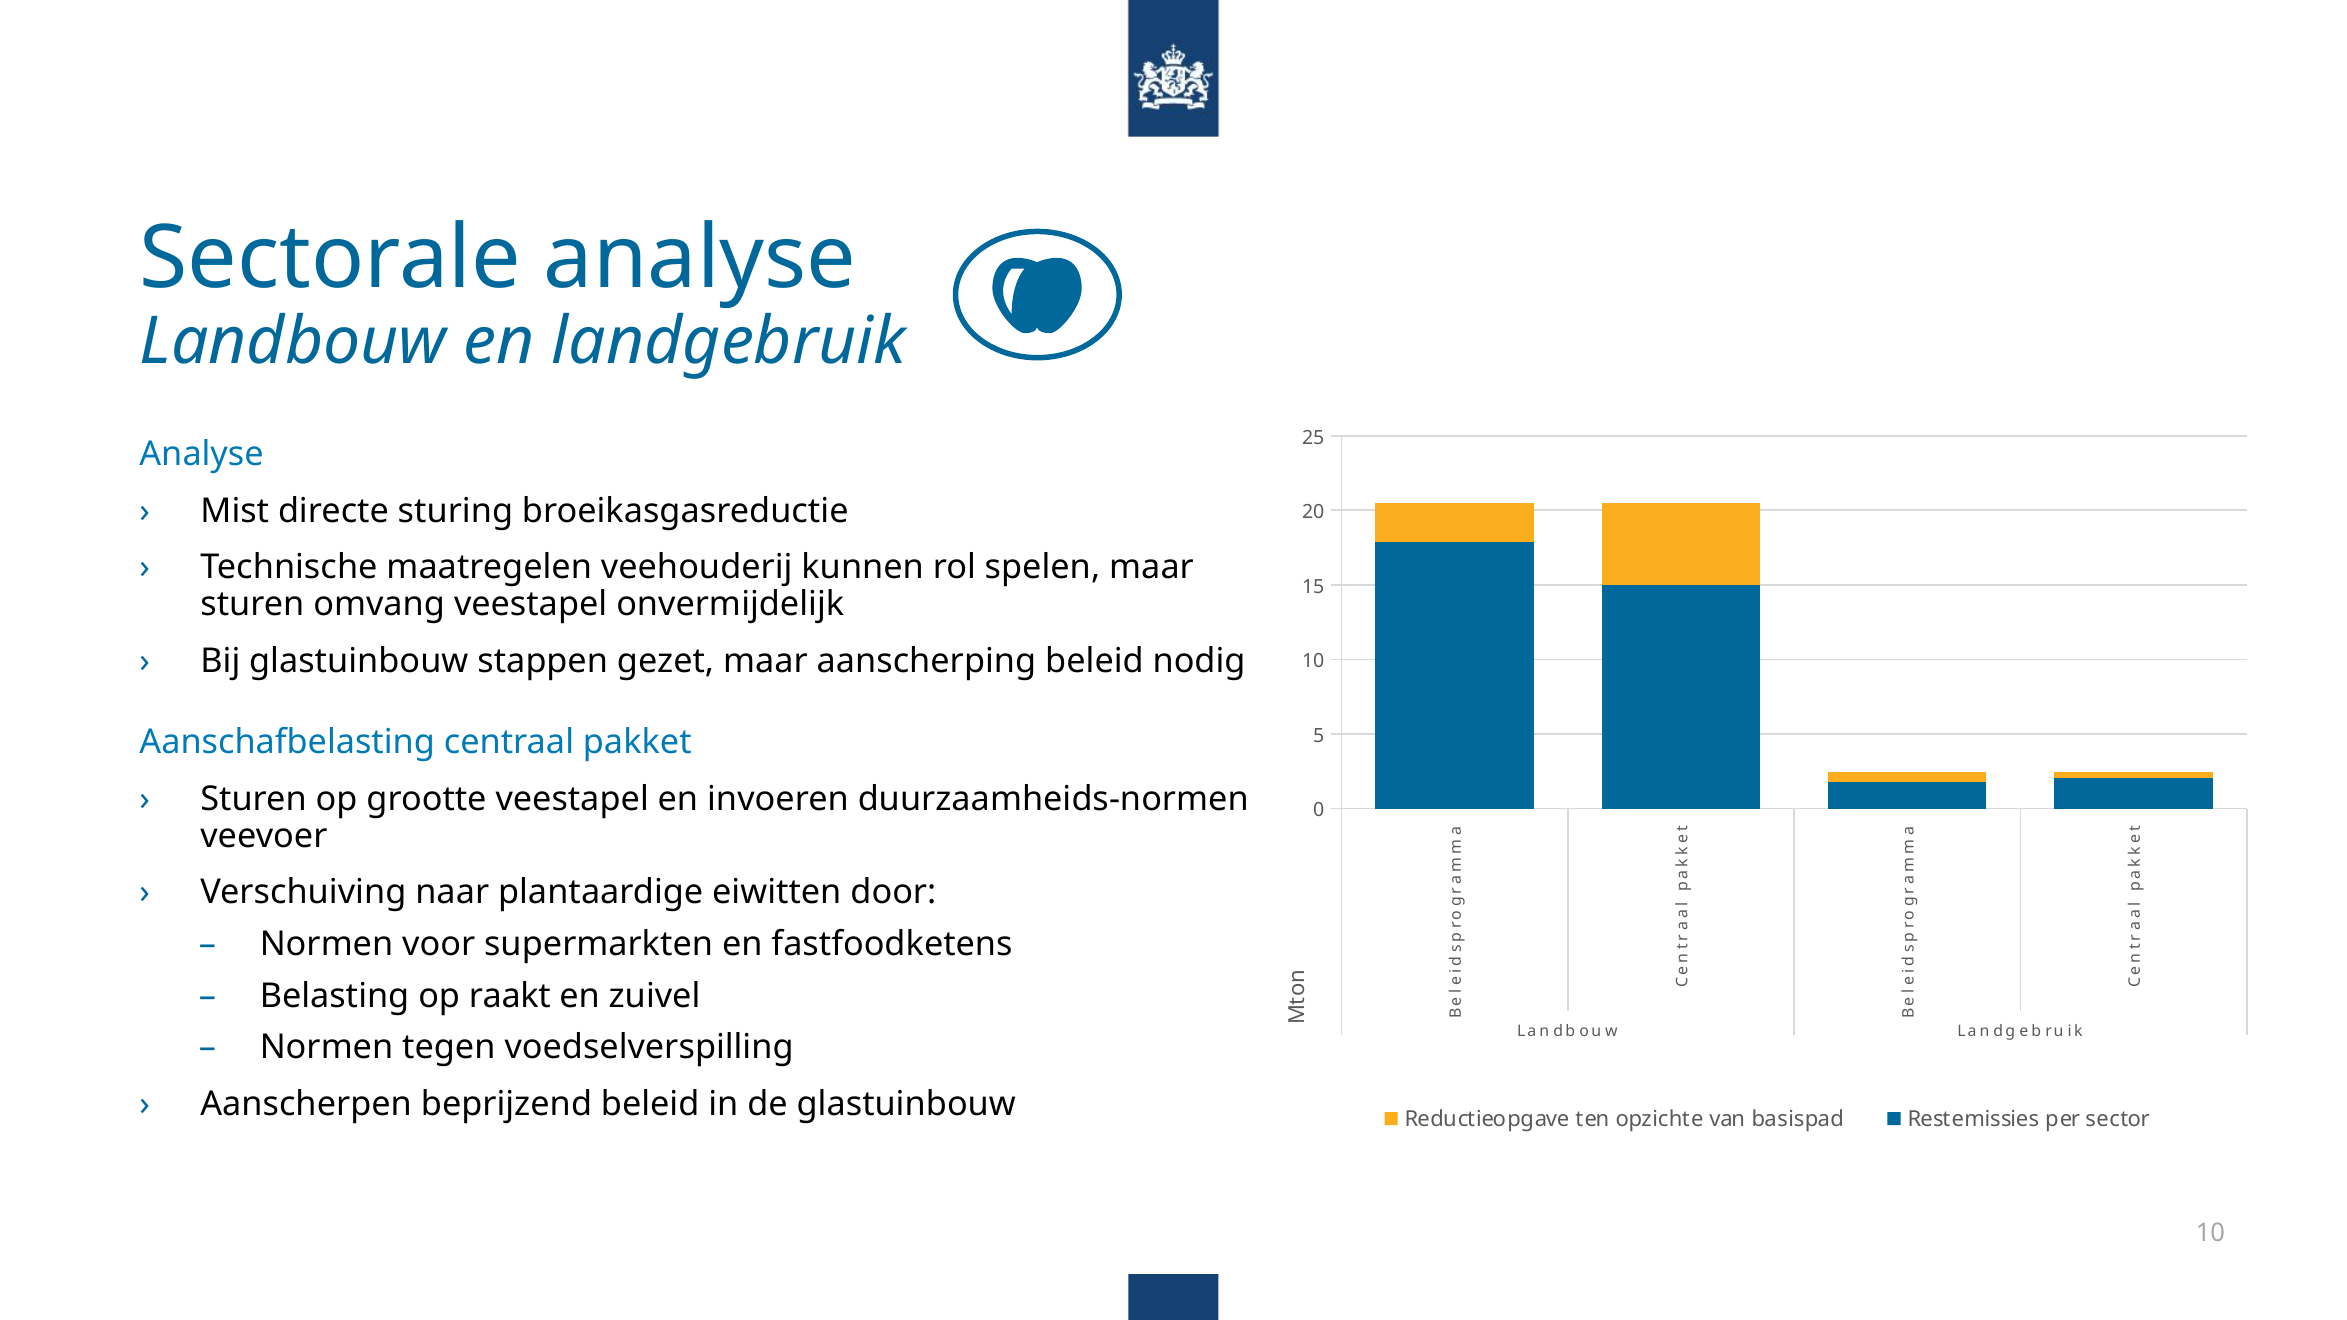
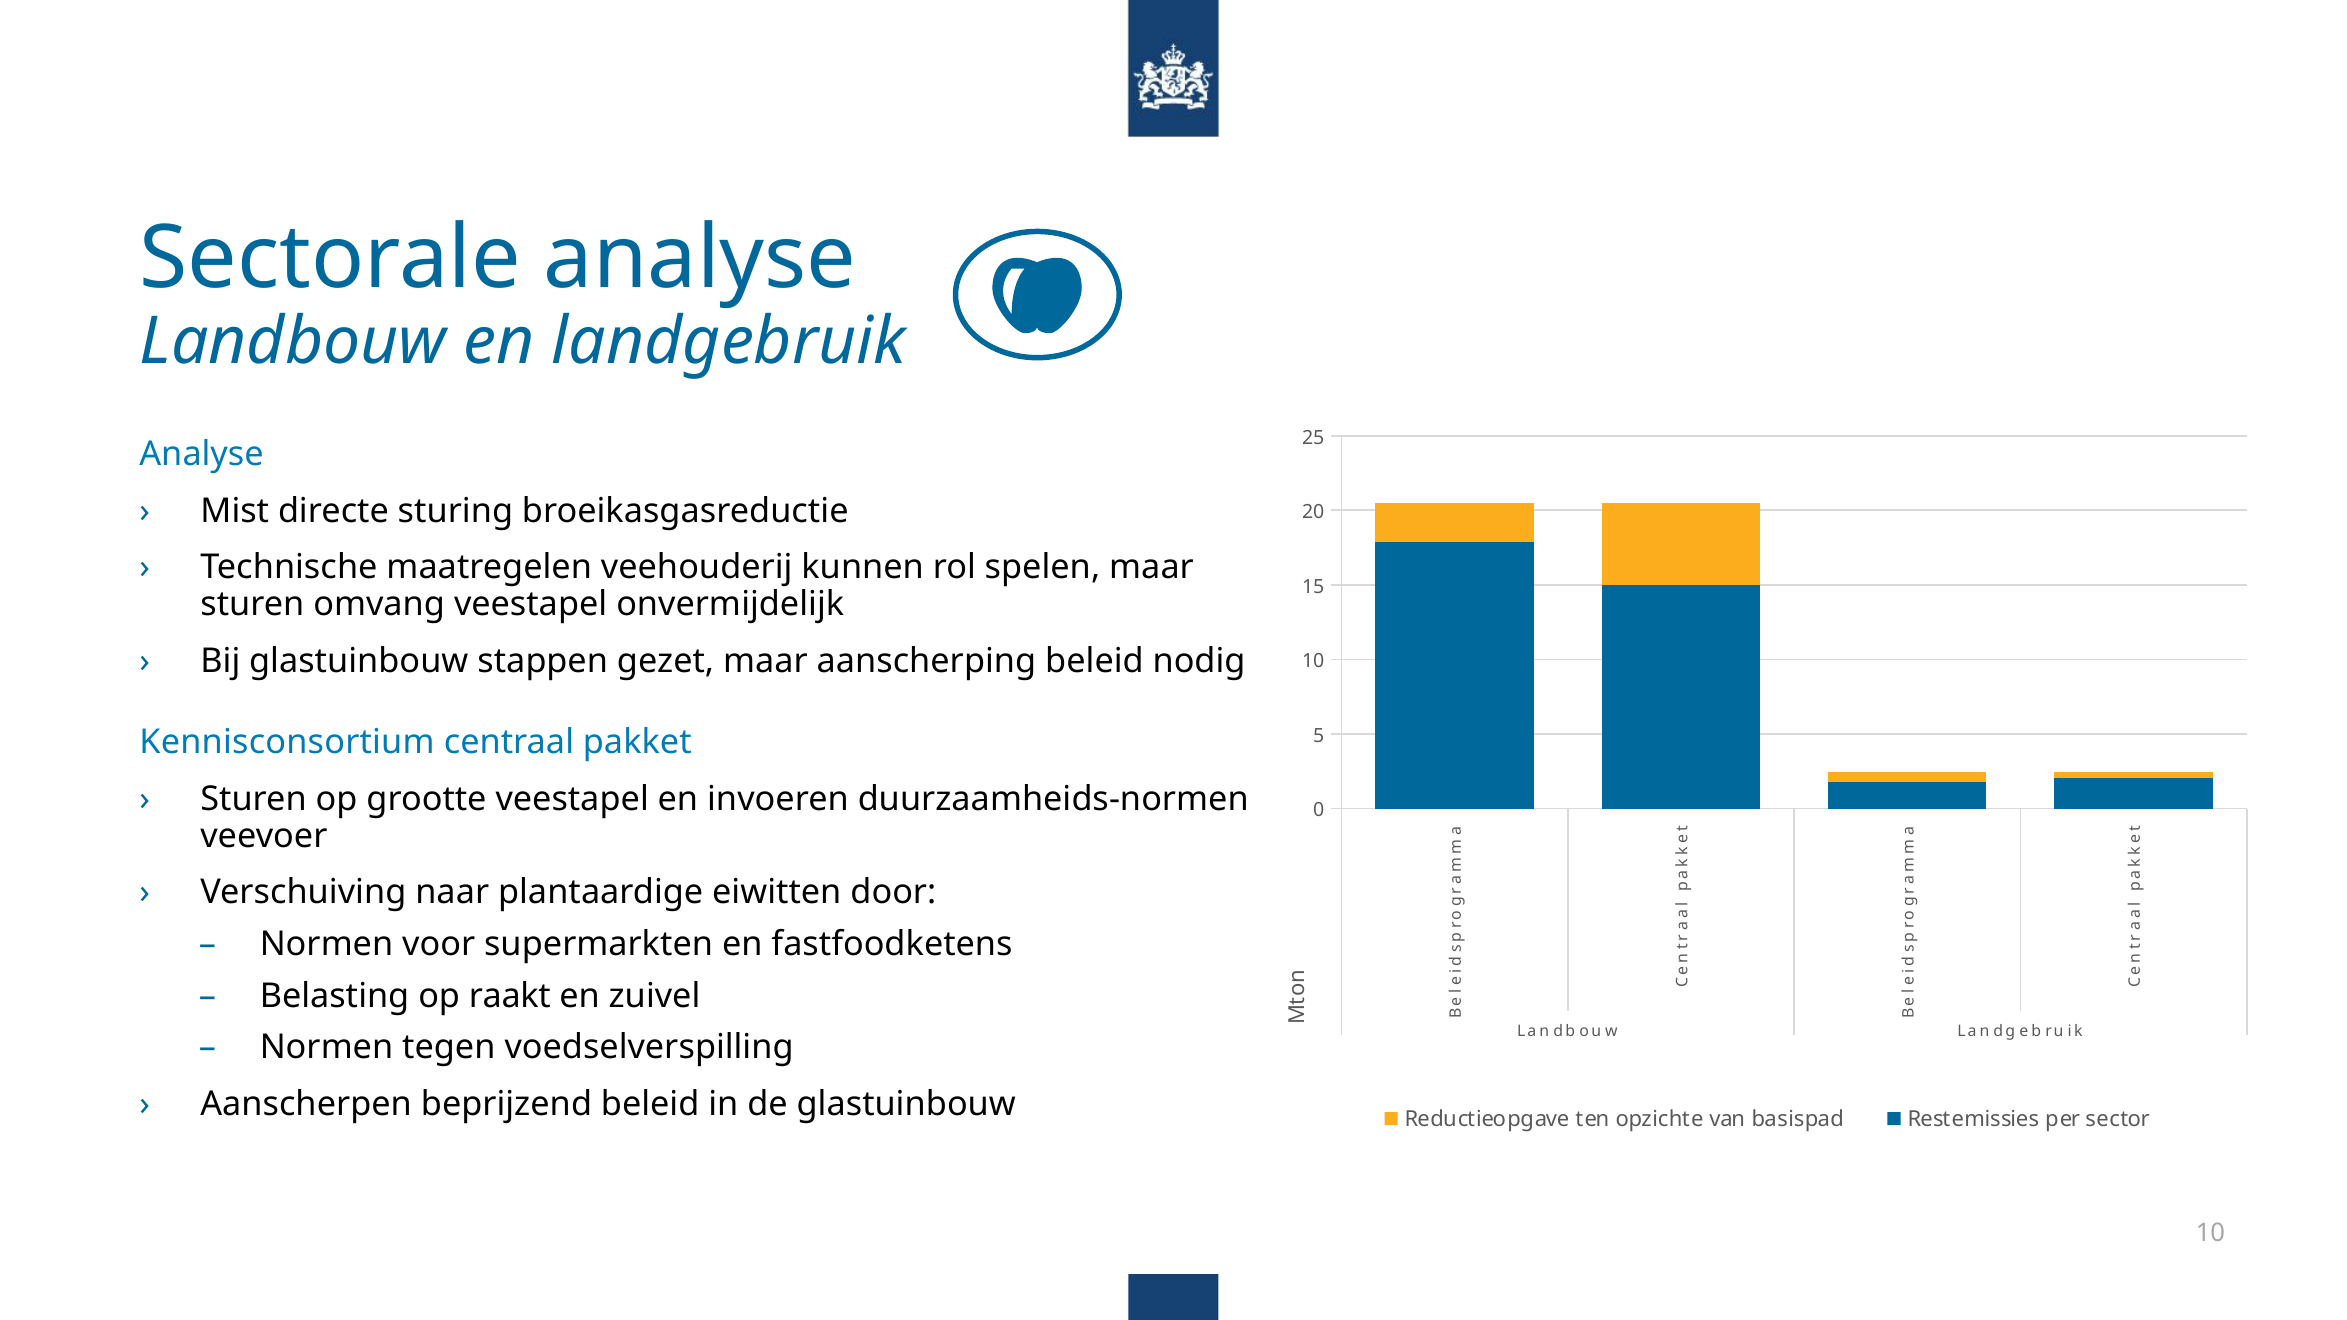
Aanschafbelasting: Aanschafbelasting -> Kennisconsortium
